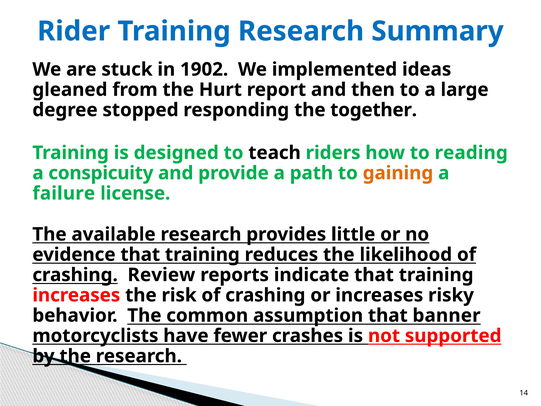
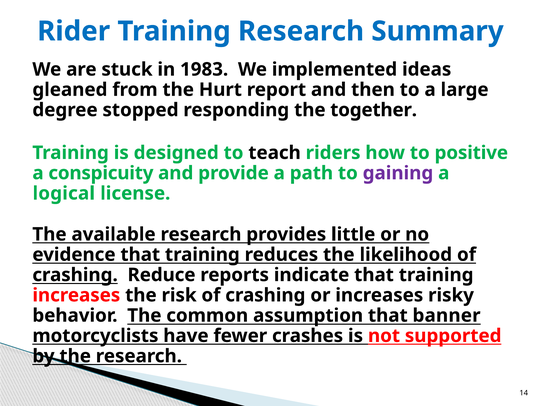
1902: 1902 -> 1983
reading: reading -> positive
gaining colour: orange -> purple
failure: failure -> logical
Review: Review -> Reduce
